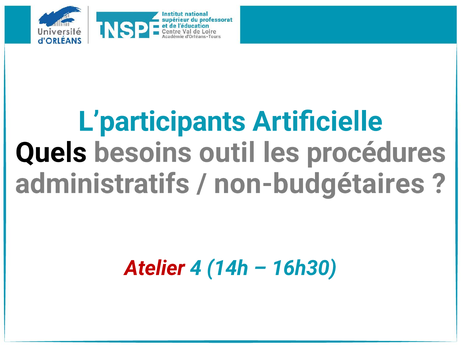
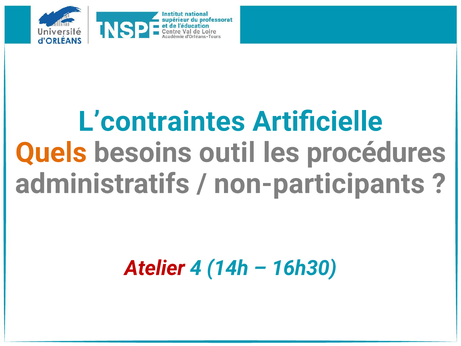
L’participants: L’participants -> L’contraintes
Quels colour: black -> orange
non-budgétaires: non-budgétaires -> non-participants
